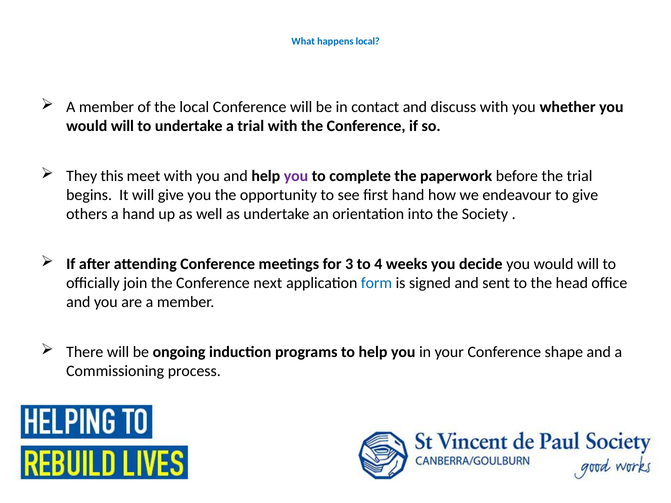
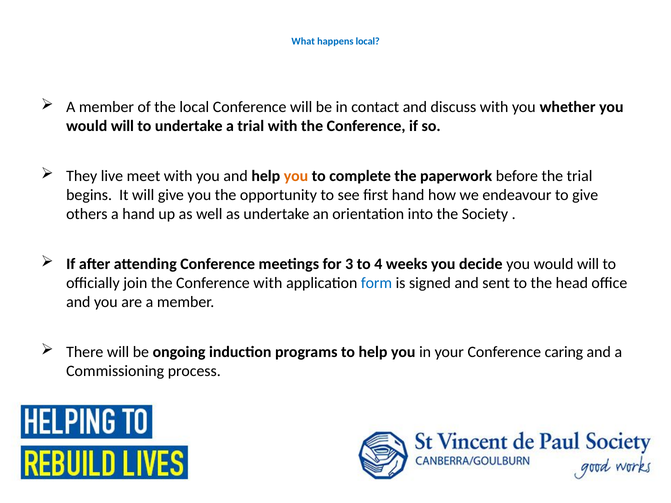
this: this -> live
you at (296, 176) colour: purple -> orange
Conference next: next -> with
shape: shape -> caring
